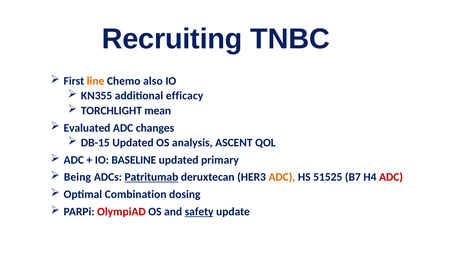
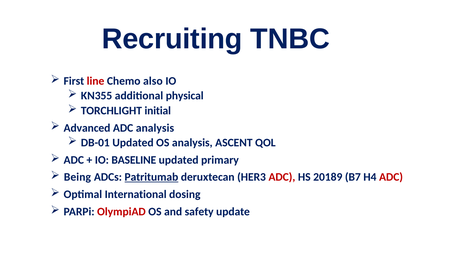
line colour: orange -> red
efficacy: efficacy -> physical
mean: mean -> initial
Evaluated: Evaluated -> Advanced
ADC changes: changes -> analysis
DB-15: DB-15 -> DB-01
ADC at (282, 177) colour: orange -> red
51525: 51525 -> 20189
Combination: Combination -> International
safety underline: present -> none
